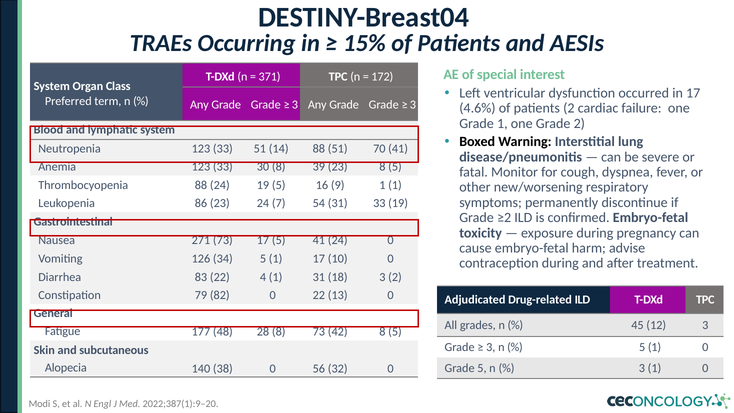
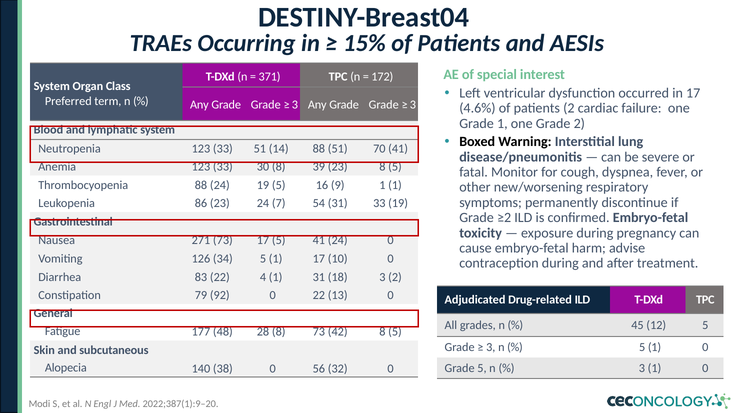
82: 82 -> 92
12 3: 3 -> 5
